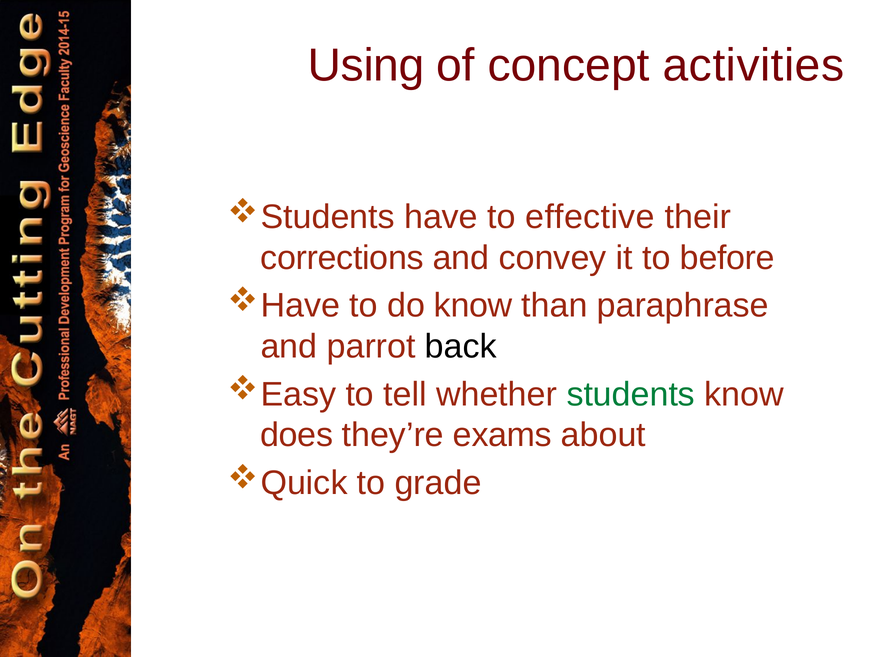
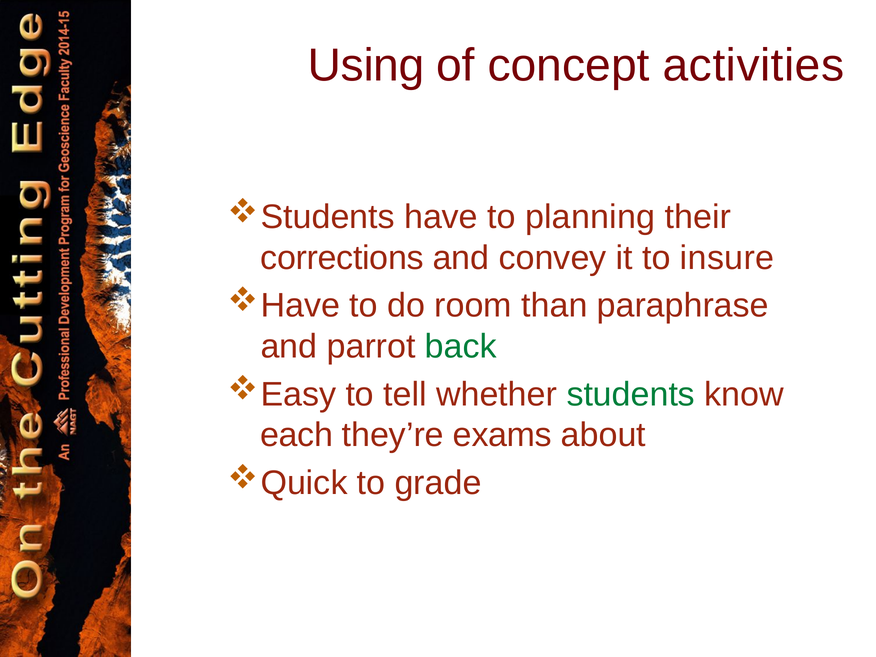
effective: effective -> planning
before: before -> insure
do know: know -> room
back colour: black -> green
does: does -> each
